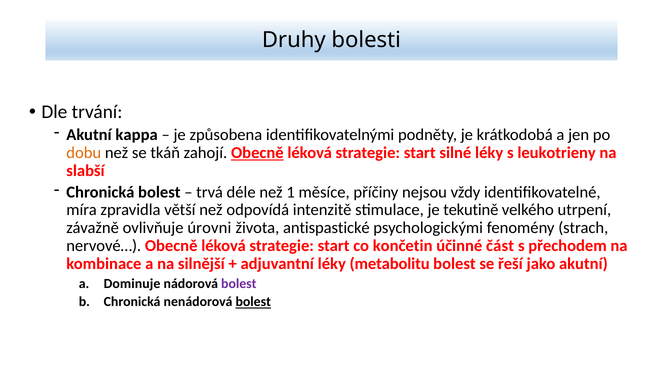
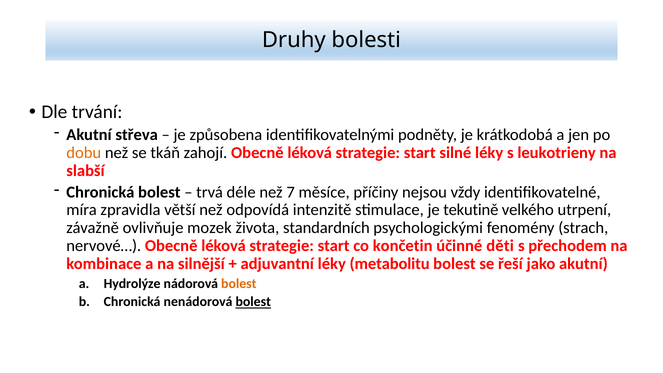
kappa: kappa -> střeva
Obecně at (257, 153) underline: present -> none
1: 1 -> 7
úrovni: úrovni -> mozek
antispastické: antispastické -> standardních
část: část -> děti
Dominuje: Dominuje -> Hydrolýze
bolest at (239, 283) colour: purple -> orange
